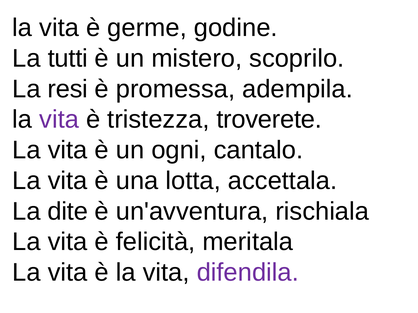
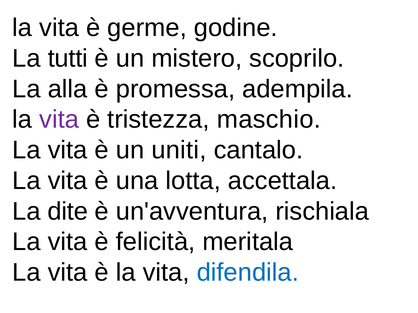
resi: resi -> alla
troverete: troverete -> maschio
ogni: ogni -> uniti
difendila colour: purple -> blue
